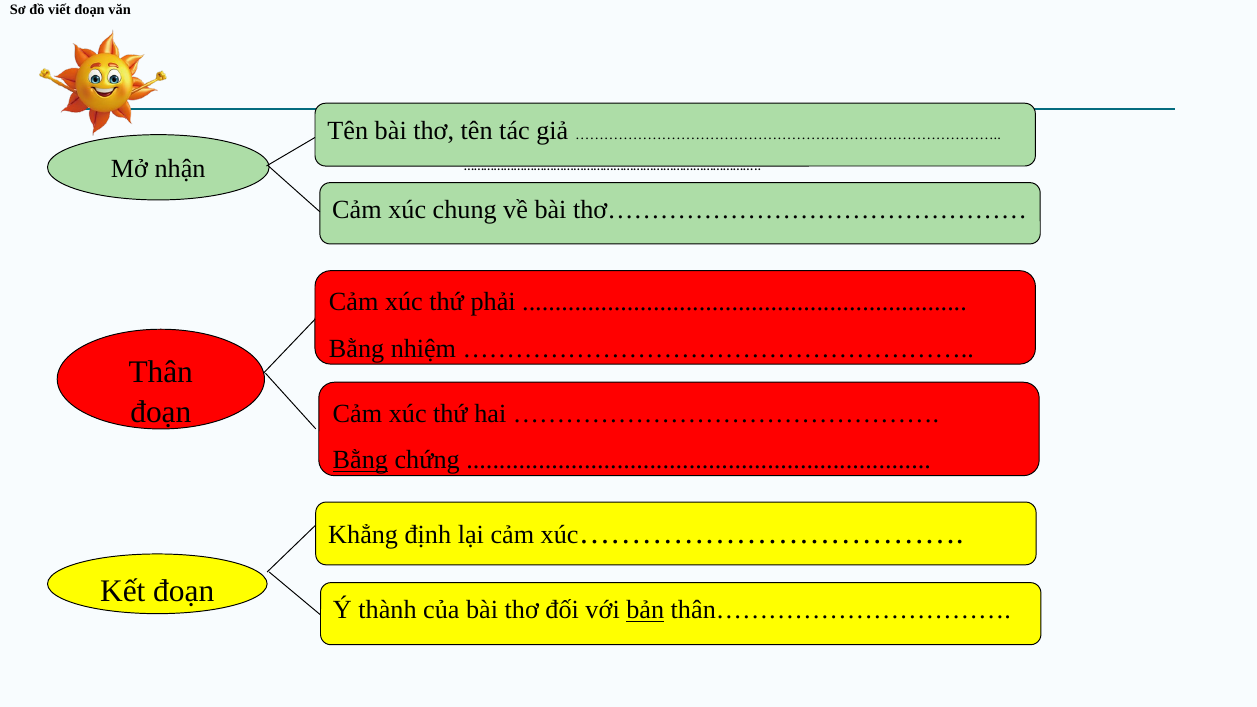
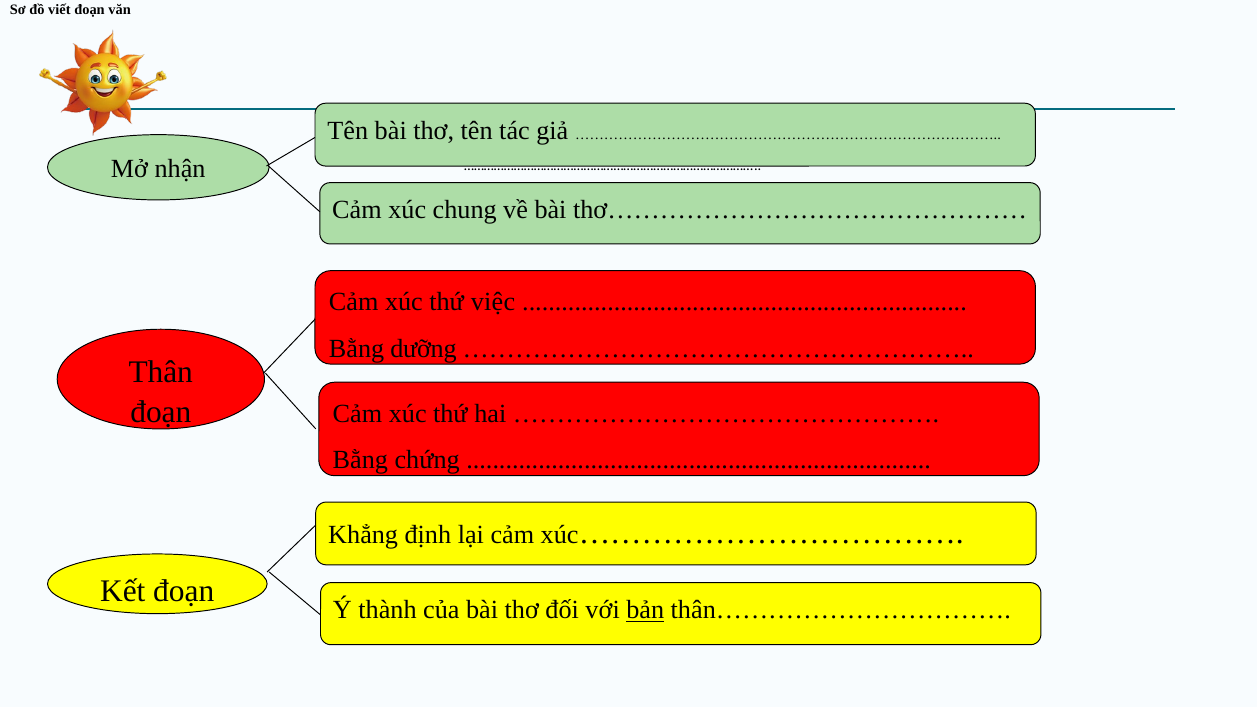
phải: phải -> việc
nhiệm: nhiệm -> dưỡng
Bằng at (360, 460) underline: present -> none
